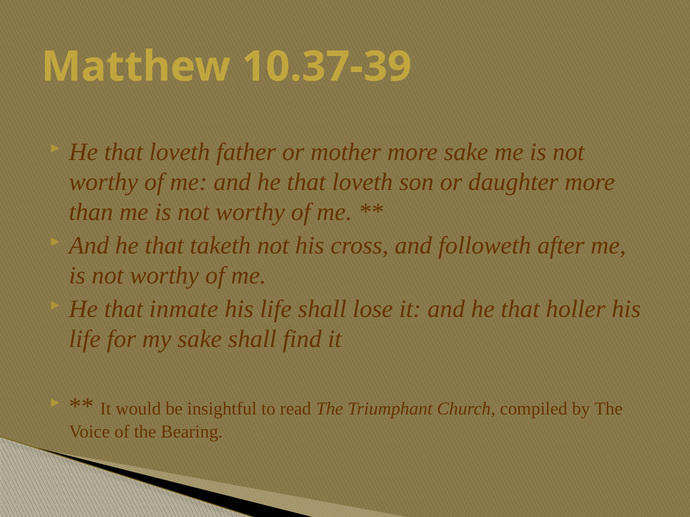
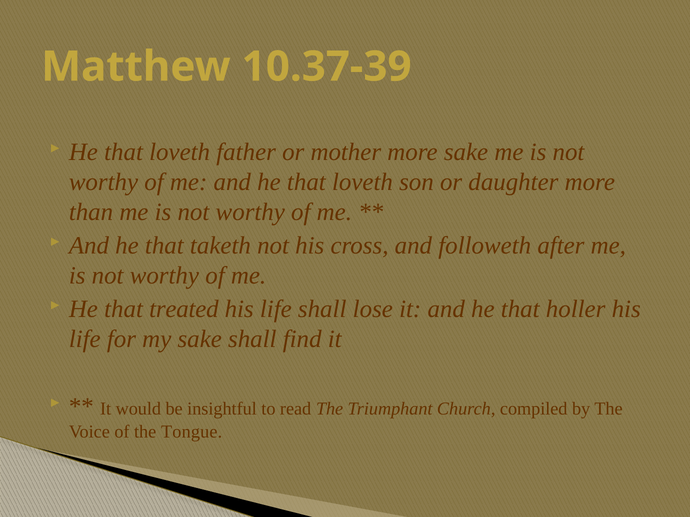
inmate: inmate -> treated
Bearing: Bearing -> Tongue
